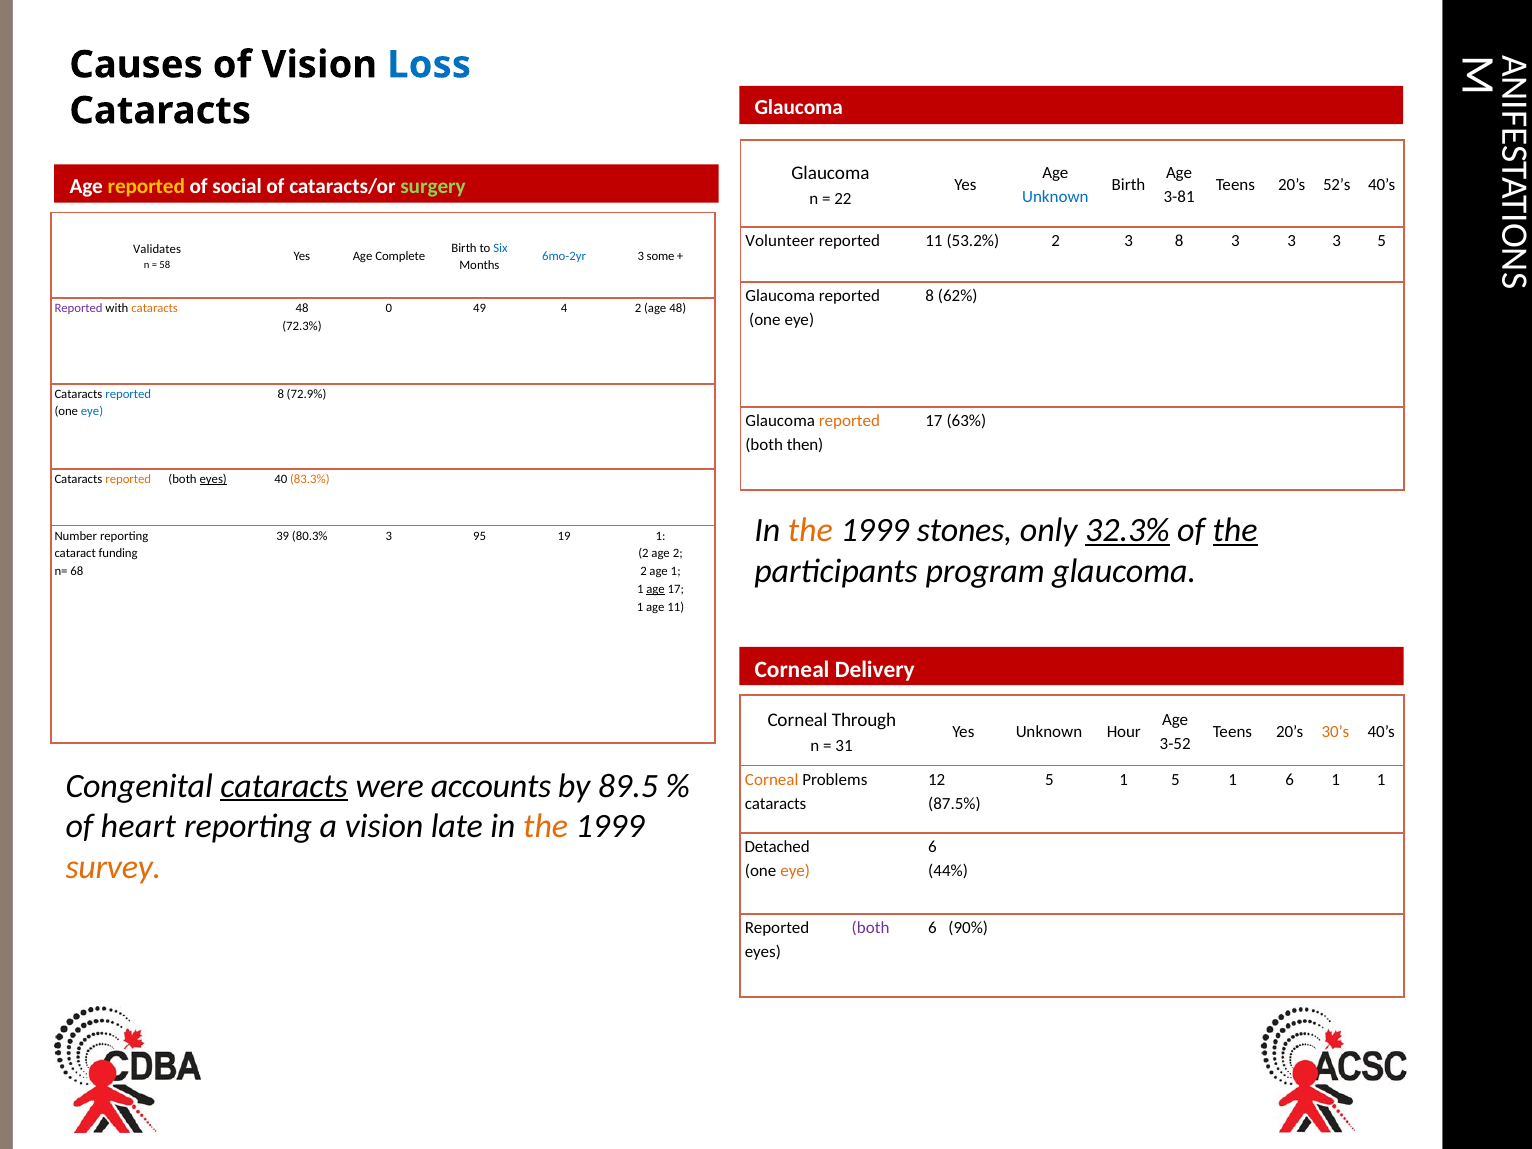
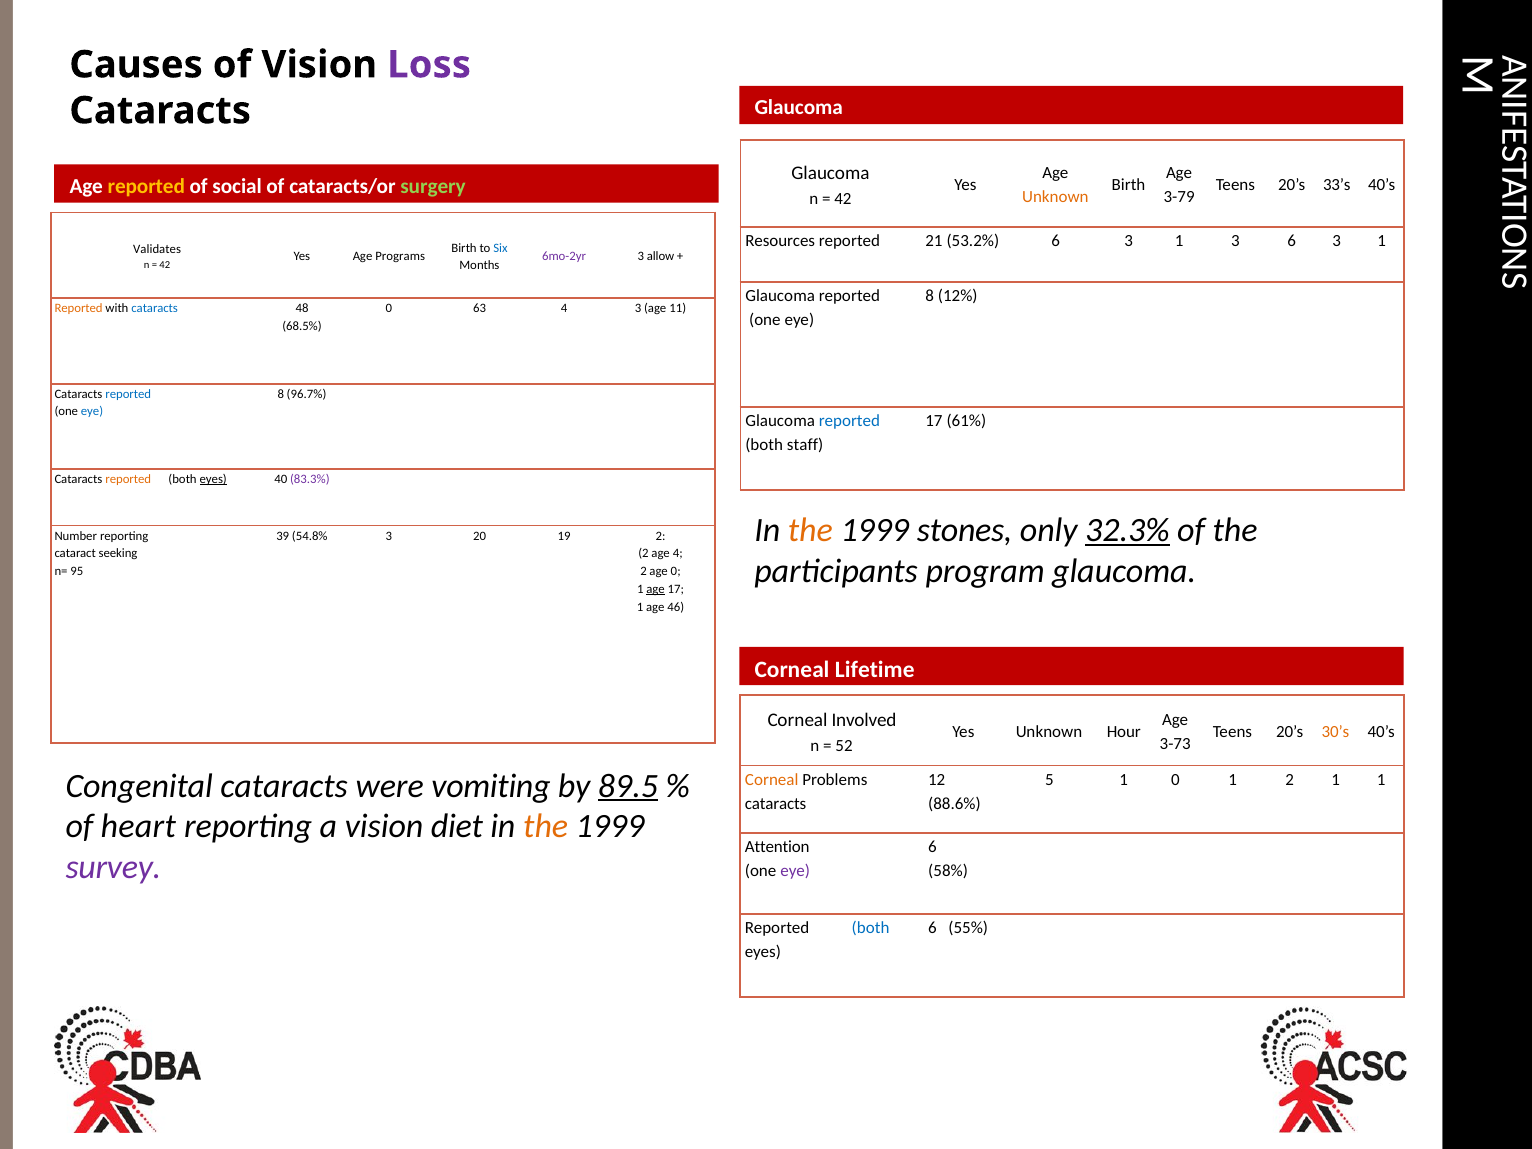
Loss colour: blue -> purple
52’s: 52’s -> 33’s
Unknown at (1055, 197) colour: blue -> orange
3-81: 3-81 -> 3-79
22 at (843, 199): 22 -> 42
Volunteer: Volunteer -> Resources
reported 11: 11 -> 21
53.2% 2: 2 -> 6
8 at (1179, 241): 8 -> 1
3 at (1292, 241): 3 -> 6
5 at (1382, 241): 5 -> 1
Complete: Complete -> Programs
6mo-2yr colour: blue -> purple
some: some -> allow
58 at (165, 265): 58 -> 42
62%: 62% -> 12%
Reported at (79, 309) colour: purple -> orange
cataracts at (155, 309) colour: orange -> blue
49: 49 -> 63
4 2: 2 -> 3
age 48: 48 -> 11
72.3%: 72.3% -> 68.5%
72.9%: 72.9% -> 96.7%
reported at (849, 421) colour: orange -> blue
63%: 63% -> 61%
then: then -> staff
83.3% colour: orange -> purple
the at (1235, 530) underline: present -> none
80.3%: 80.3% -> 54.8%
95: 95 -> 20
19 1: 1 -> 2
funding: funding -> seeking
age 2: 2 -> 4
68: 68 -> 95
age 1: 1 -> 0
age 11: 11 -> 46
Delivery: Delivery -> Lifetime
Through: Through -> Involved
3-52: 3-52 -> 3-73
31: 31 -> 52
cataracts at (284, 786) underline: present -> none
accounts: accounts -> vomiting
89.5 underline: none -> present
1 5: 5 -> 0
1 6: 6 -> 2
87.5%: 87.5% -> 88.6%
late: late -> diet
Detached: Detached -> Attention
survey colour: orange -> purple
eye at (795, 871) colour: orange -> purple
44%: 44% -> 58%
both at (871, 928) colour: purple -> blue
90%: 90% -> 55%
